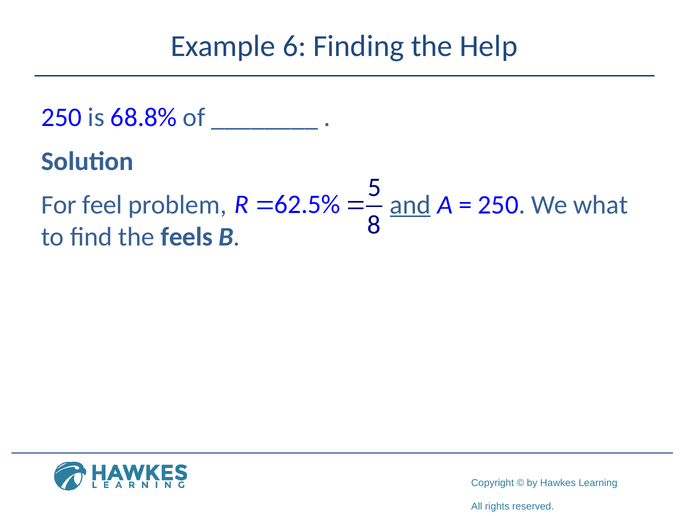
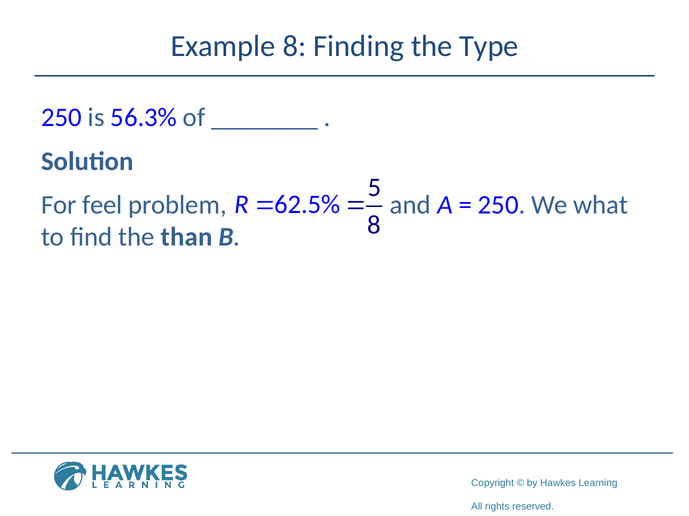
Example 6: 6 -> 8
Help: Help -> Type
68.8%: 68.8% -> 56.3%
and underline: present -> none
feels: feels -> than
